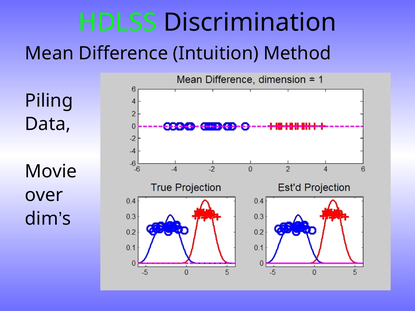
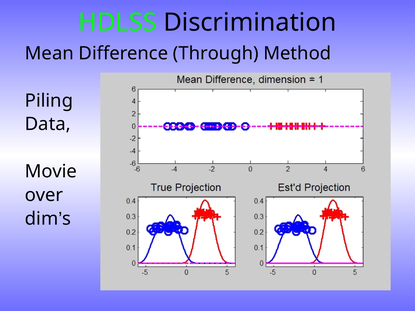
Intuition: Intuition -> Through
